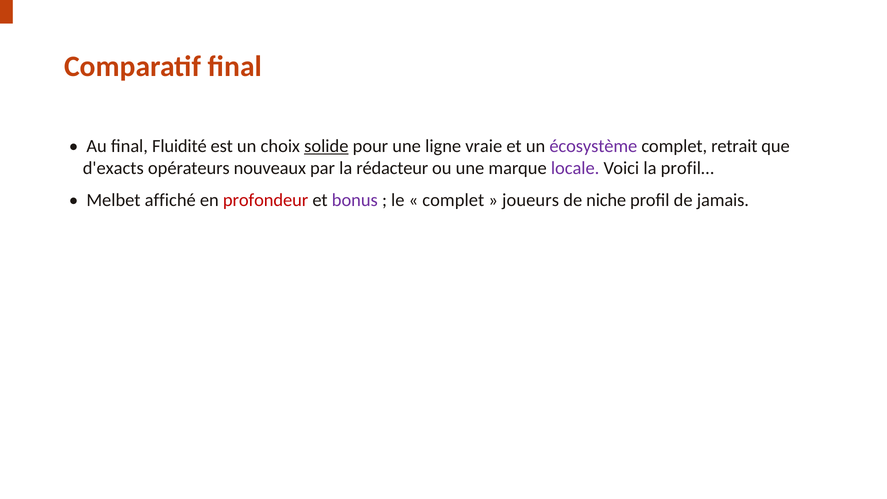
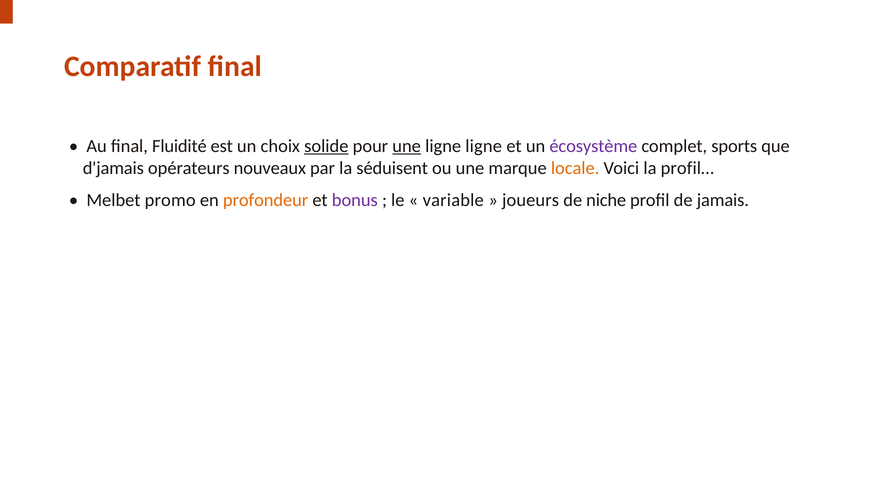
une at (407, 146) underline: none -> present
ligne vraie: vraie -> ligne
retrait: retrait -> sports
d'exacts: d'exacts -> d'jamais
rédacteur: rédacteur -> séduisent
locale colour: purple -> orange
affiché: affiché -> promo
profondeur colour: red -> orange
complet at (453, 200): complet -> variable
